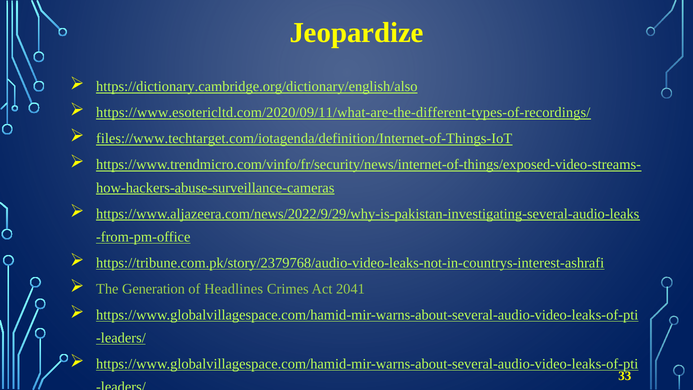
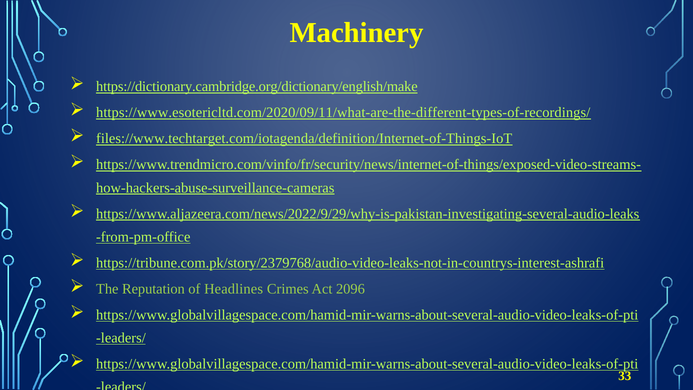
Jeopardize: Jeopardize -> Machinery
https://dictionary.cambridge.org/dictionary/english/also: https://dictionary.cambridge.org/dictionary/english/also -> https://dictionary.cambridge.org/dictionary/english/make
Generation: Generation -> Reputation
2041: 2041 -> 2096
